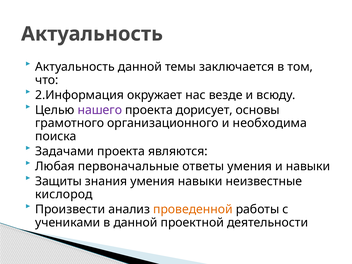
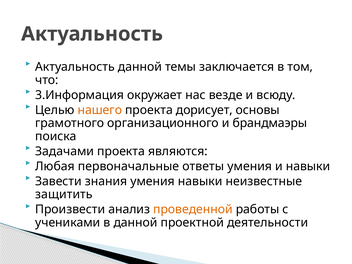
2.Информация: 2.Информация -> 3.Информация
нашего colour: purple -> orange
необходима: необходима -> брандмаэры
Защиты: Защиты -> Завести
кислород: кислород -> защитить
